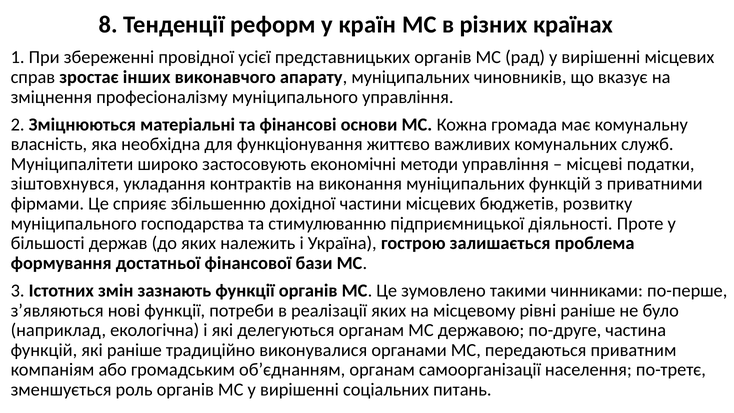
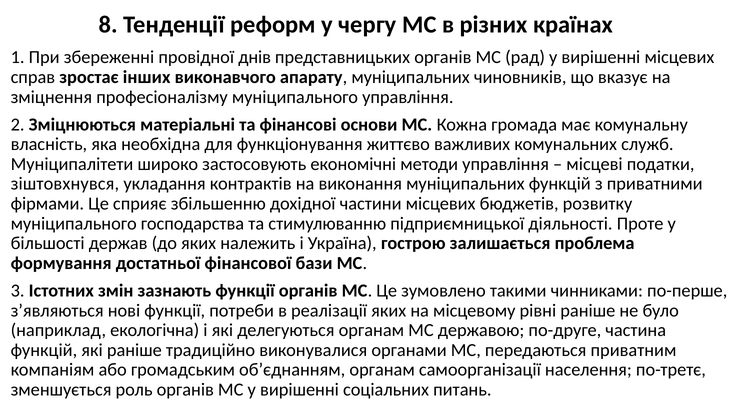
країн: країн -> чергу
усієї: усієї -> днів
